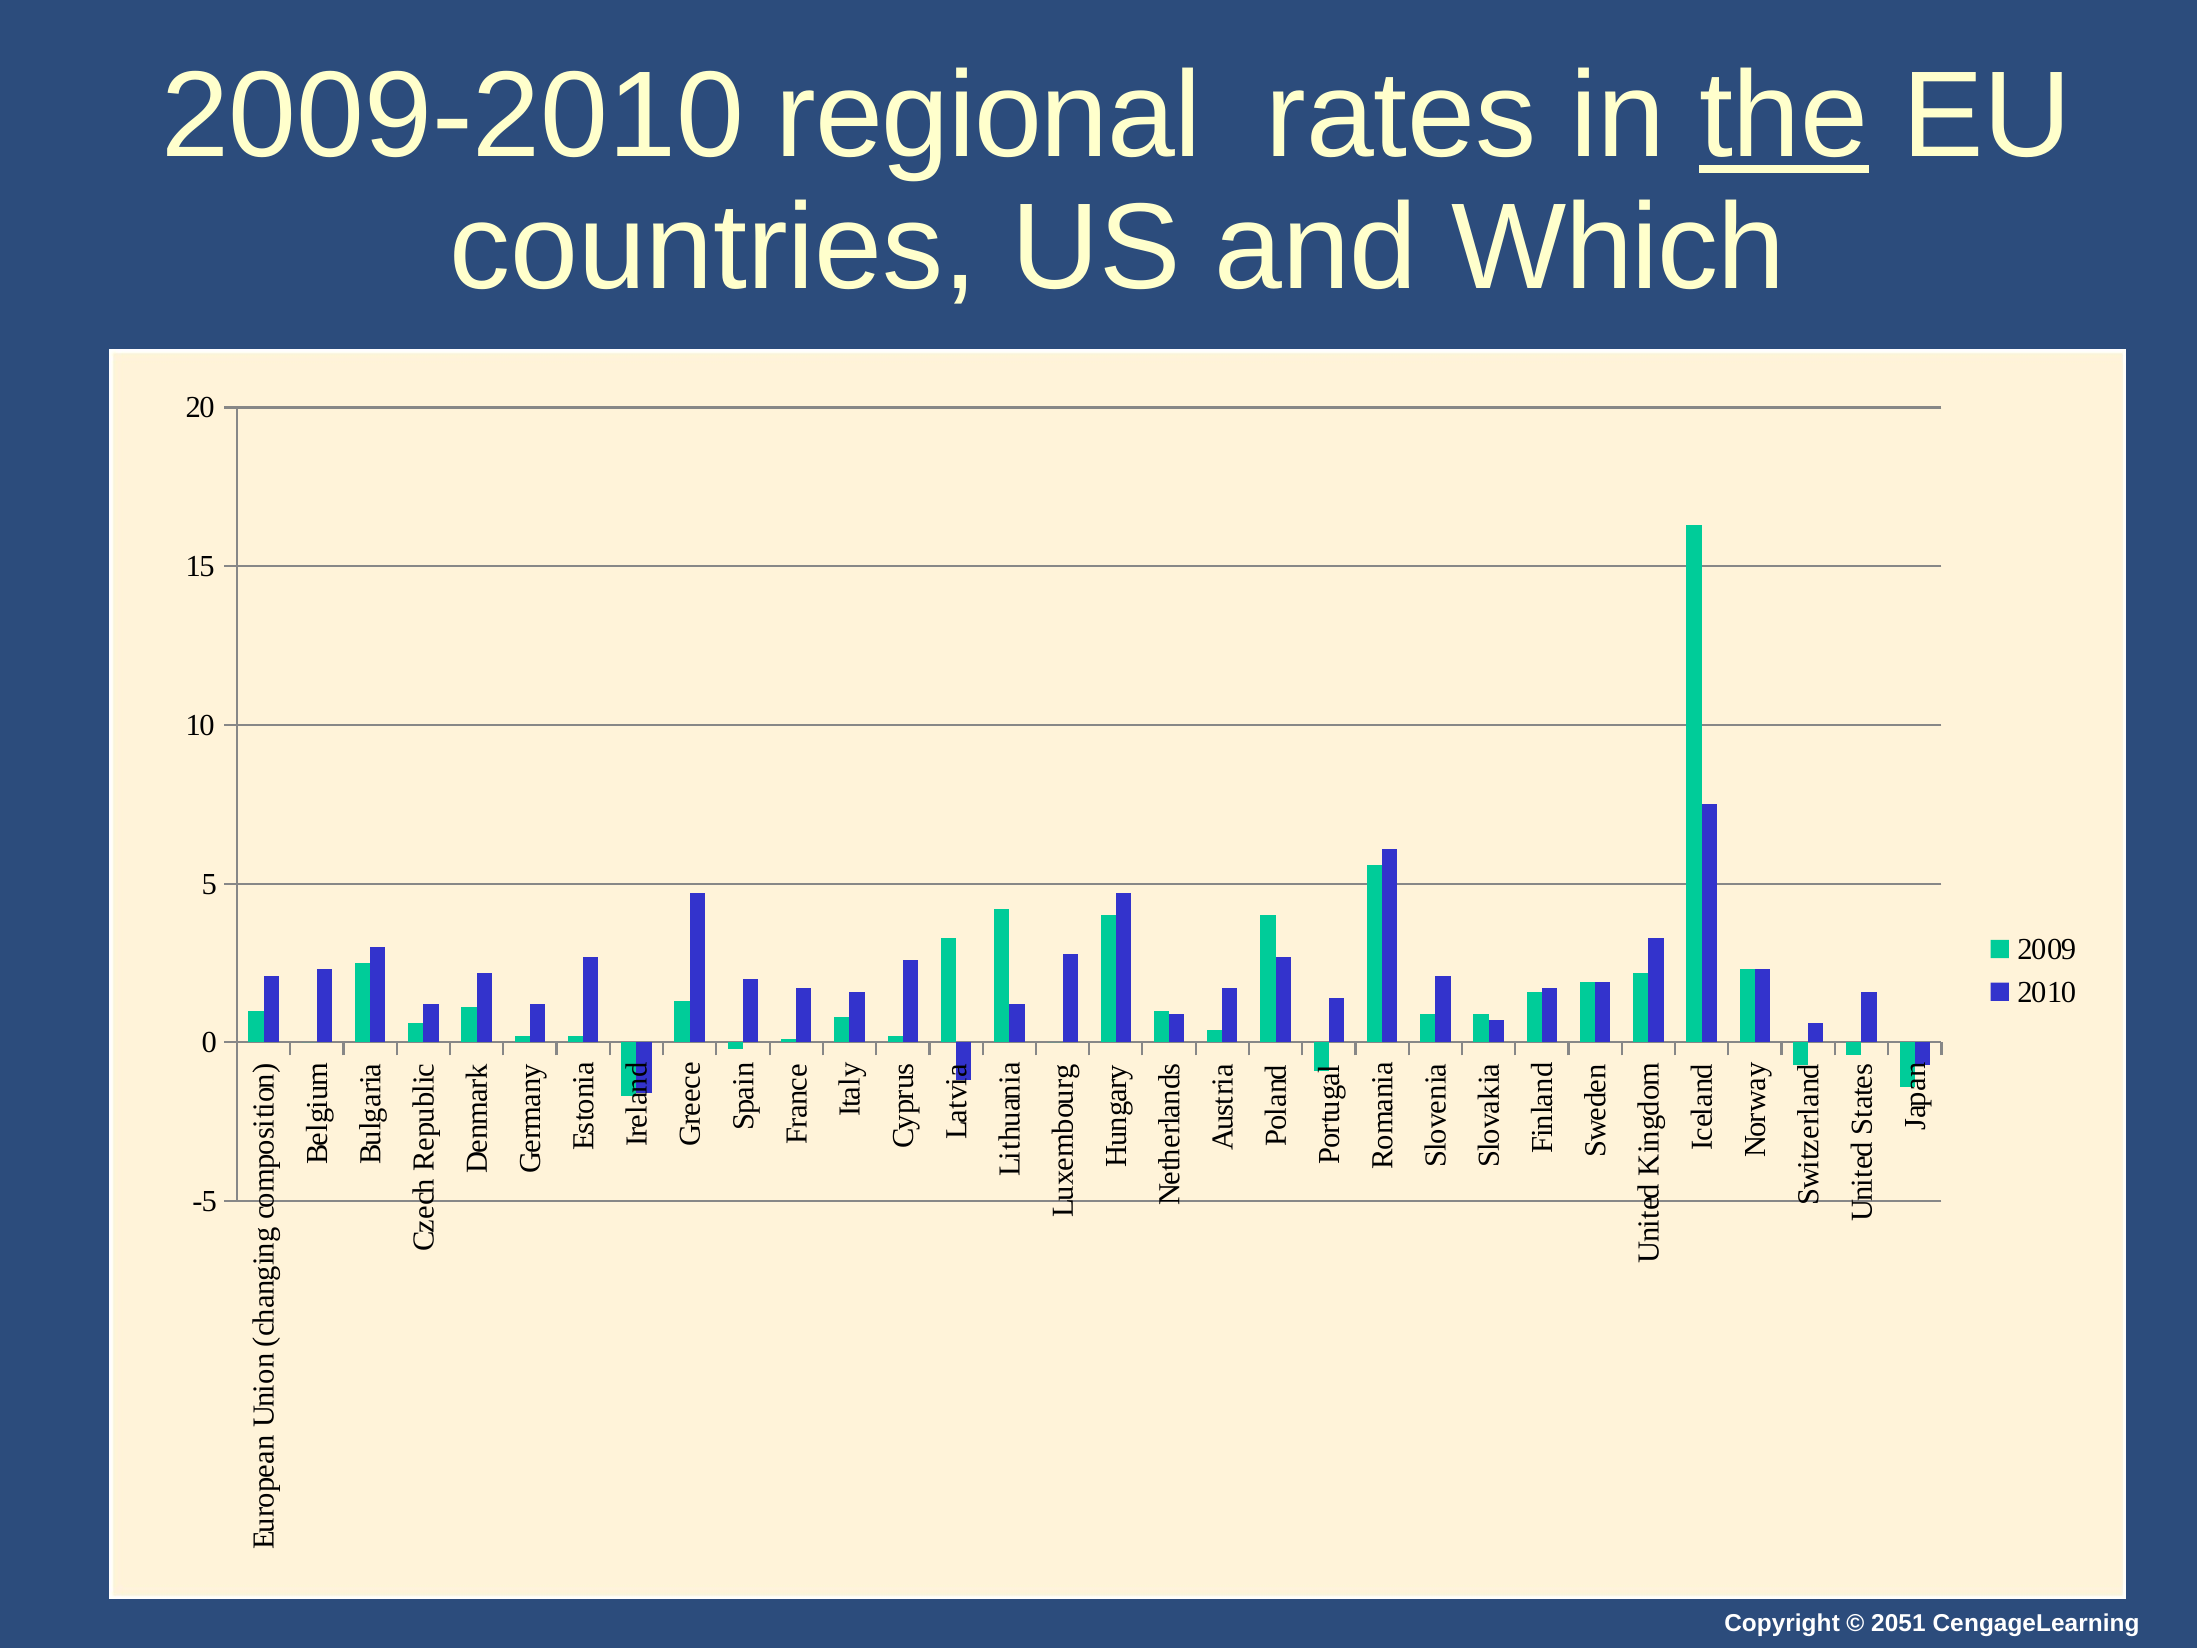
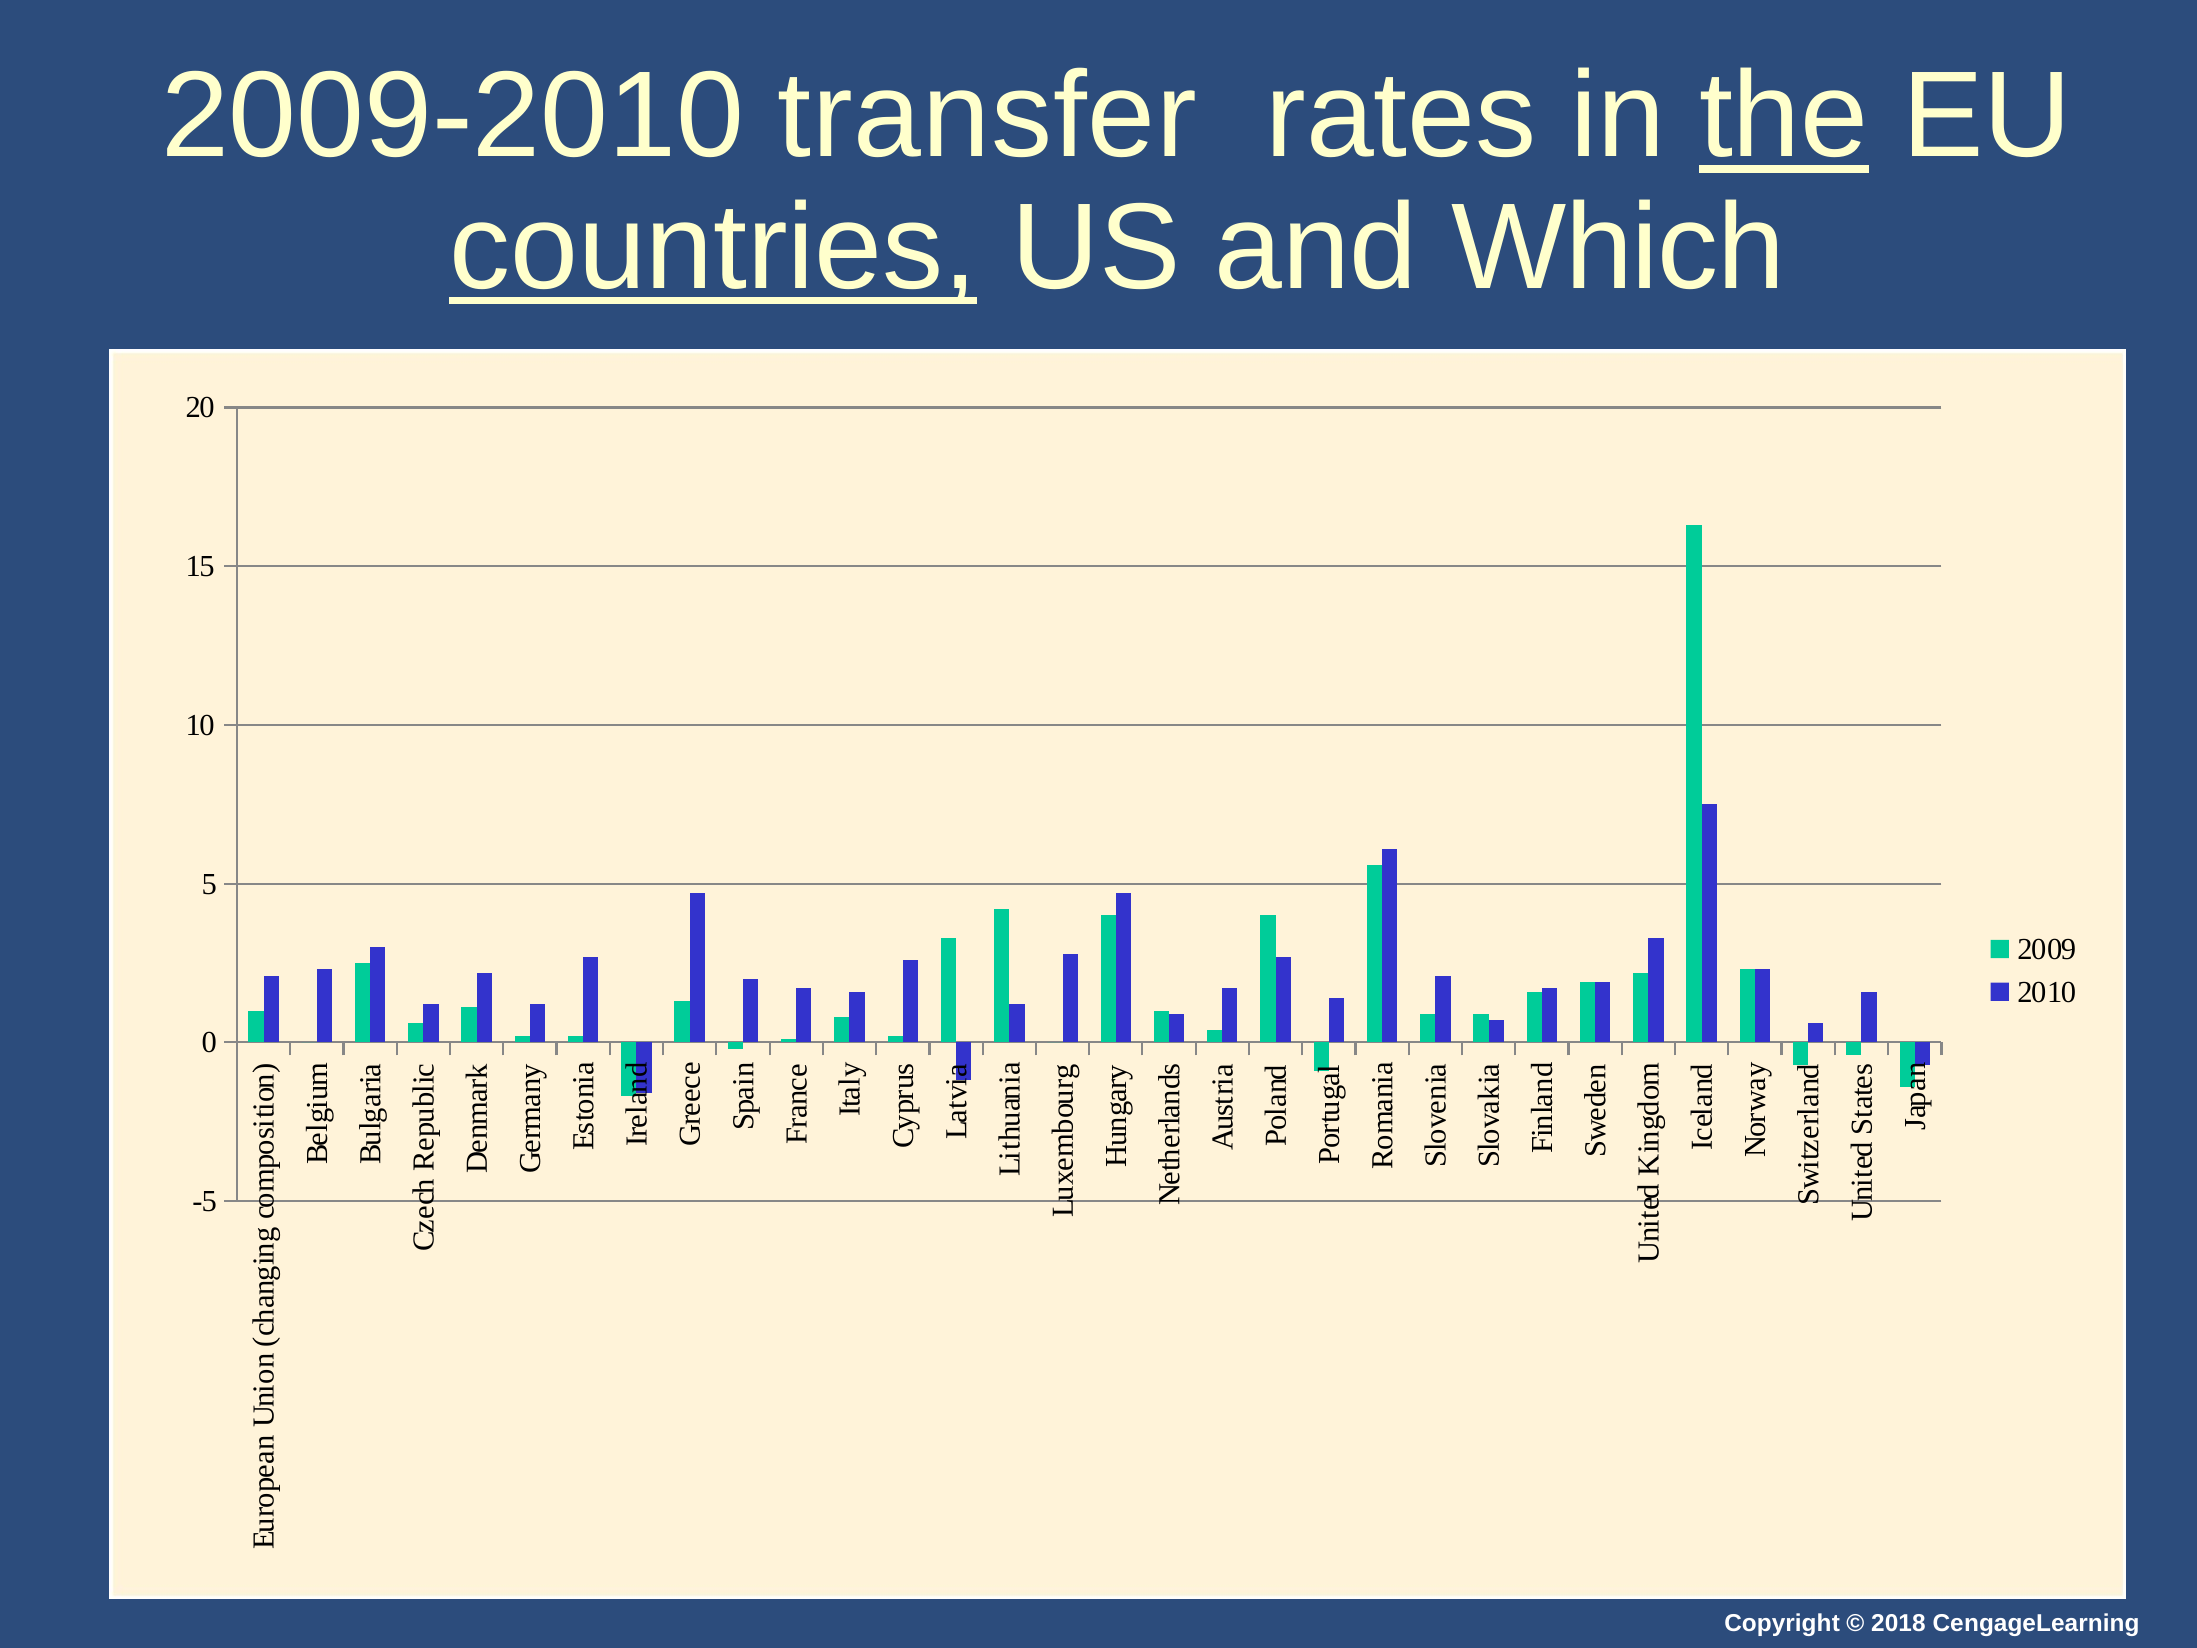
regional: regional -> transfer
countries underline: none -> present
2051: 2051 -> 2018
